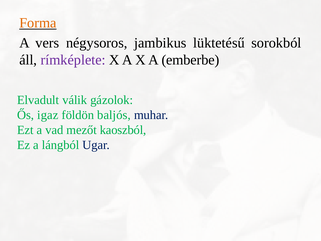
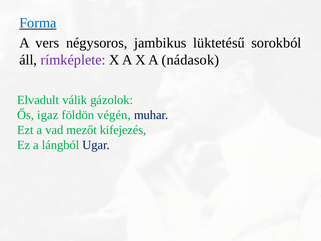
Forma colour: orange -> blue
emberbe: emberbe -> nádasok
baljós: baljós -> végén
kaoszból: kaoszból -> kifejezés
